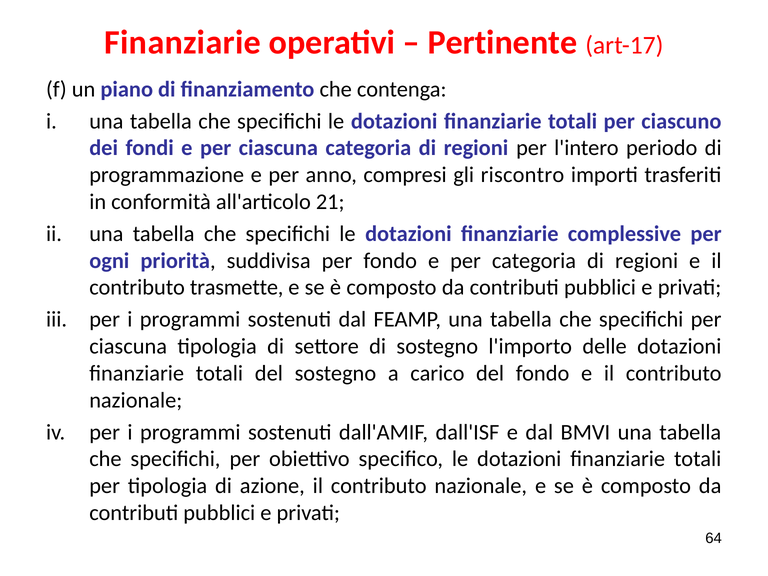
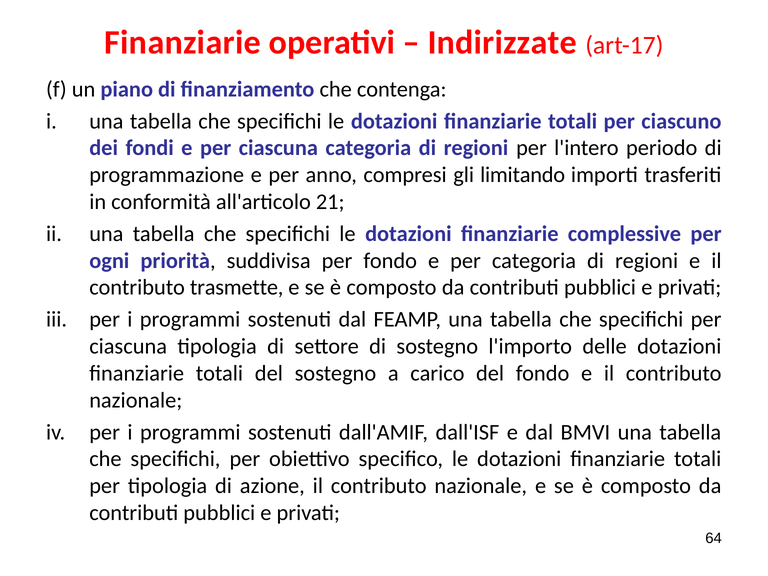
Pertinente: Pertinente -> Indirizzate
riscontro: riscontro -> limitando
